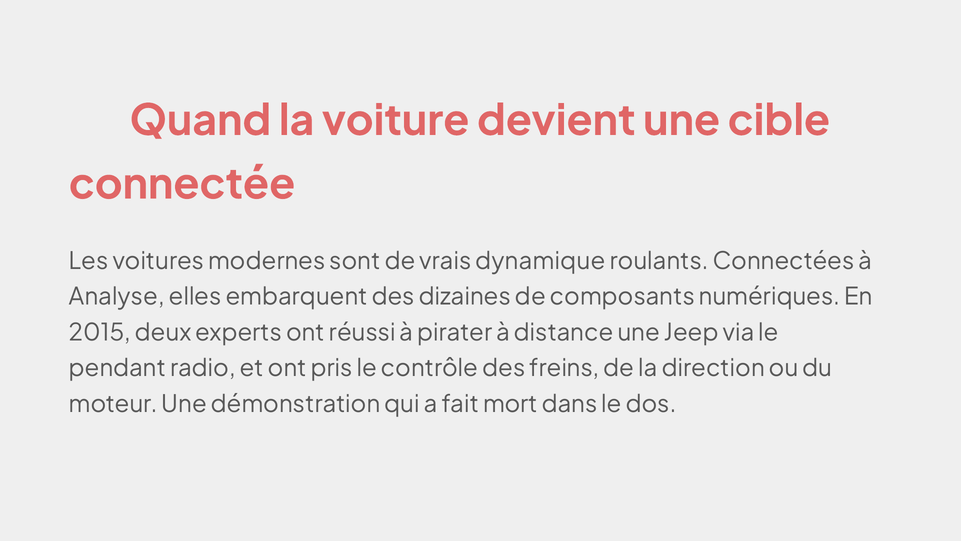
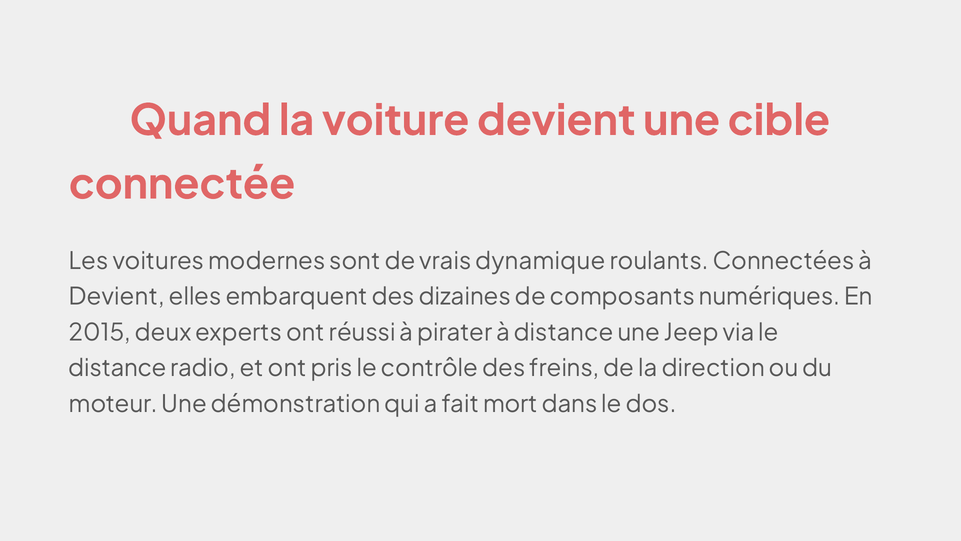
Analyse at (117, 297): Analyse -> Devient
pendant at (117, 368): pendant -> distance
